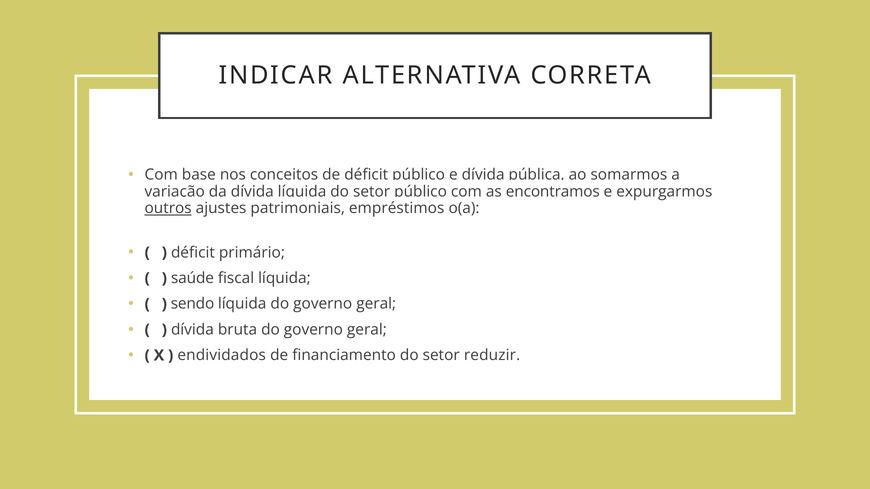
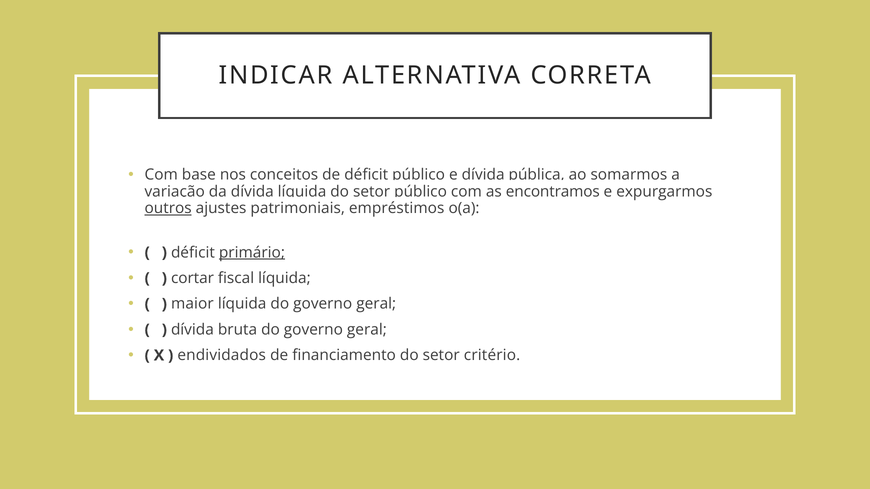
primário underline: none -> present
saúde: saúde -> cortar
sendo: sendo -> maior
reduzir: reduzir -> critério
